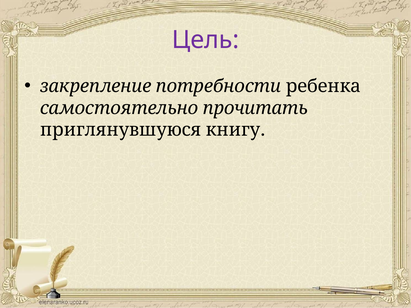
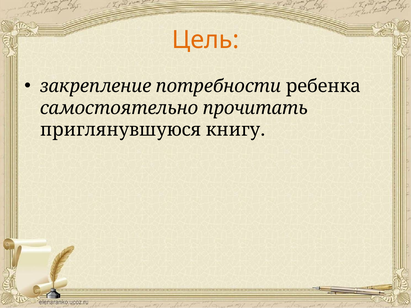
Цель colour: purple -> orange
